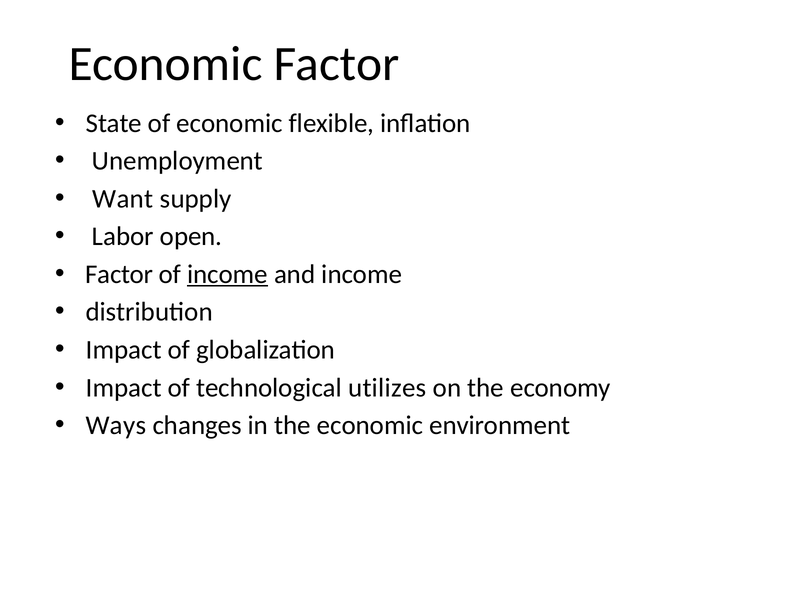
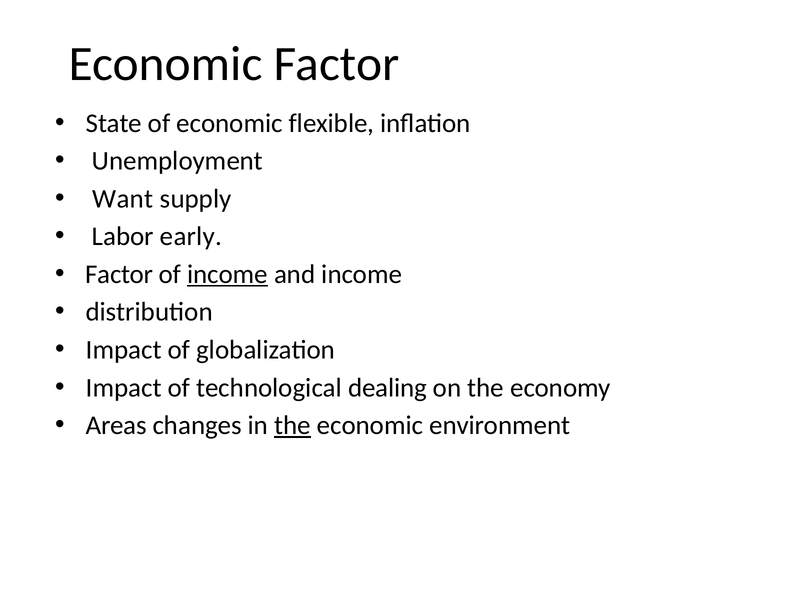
open: open -> early
utilizes: utilizes -> dealing
Ways: Ways -> Areas
the at (293, 426) underline: none -> present
